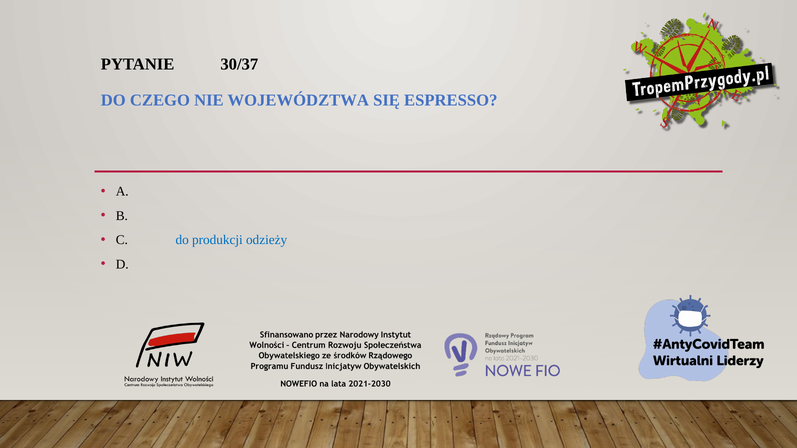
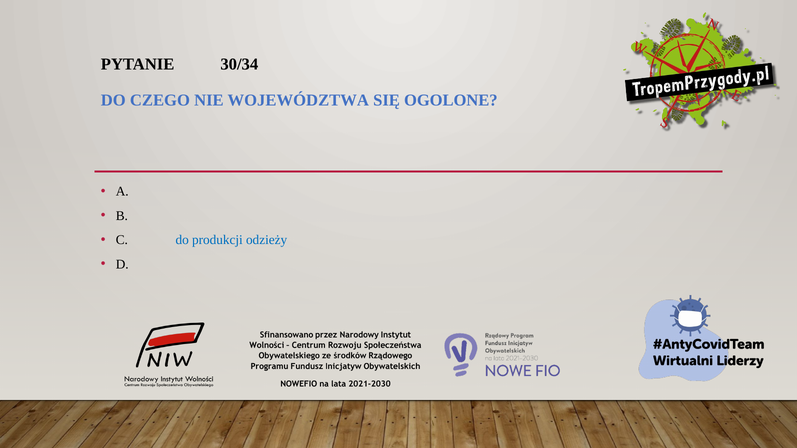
30/37: 30/37 -> 30/34
ESPRESSO: ESPRESSO -> OGOLONE
